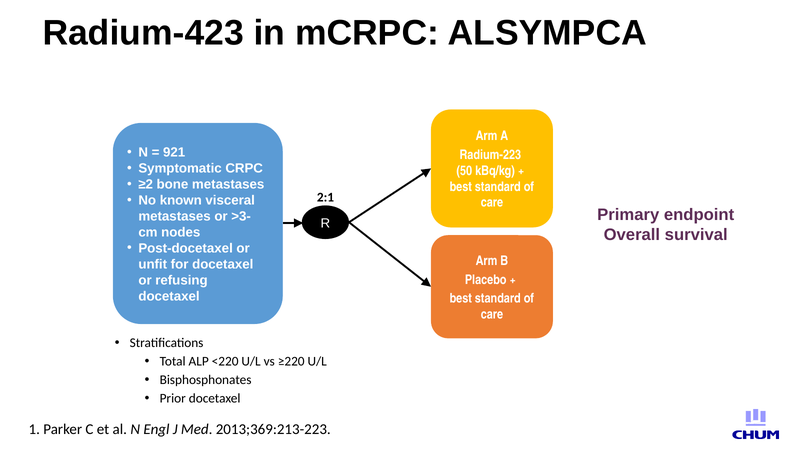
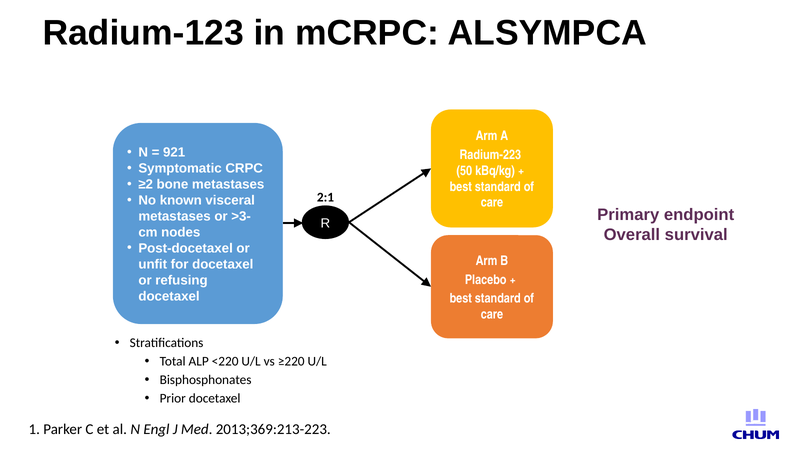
Radium-423: Radium-423 -> Radium-123
